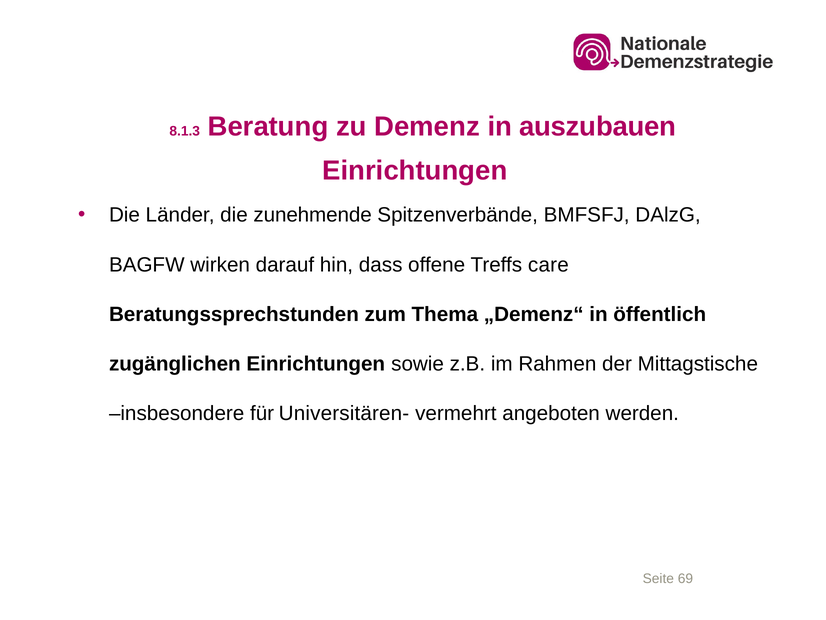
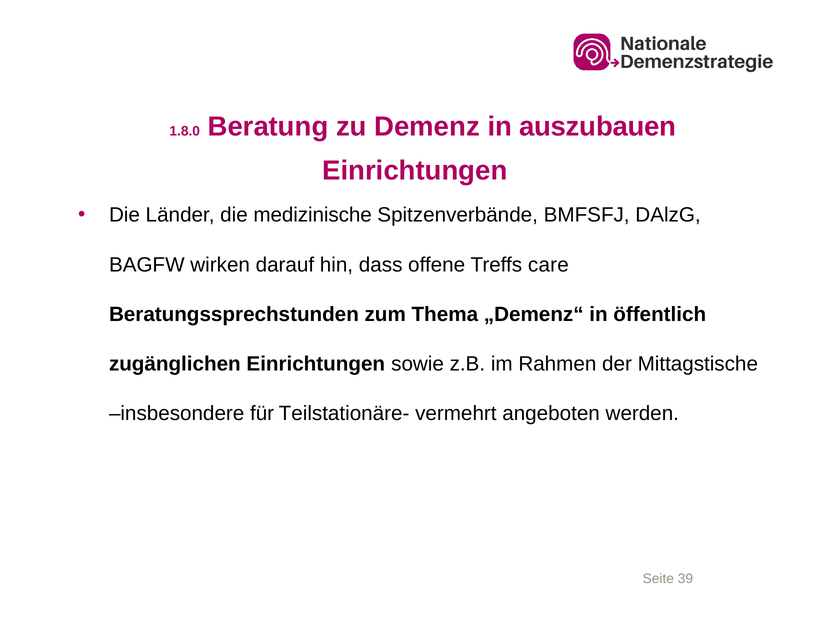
8.1.3: 8.1.3 -> 1.8.0
zunehmende: zunehmende -> medizinische
Universitären-: Universitären- -> Teilstationäre-
69: 69 -> 39
